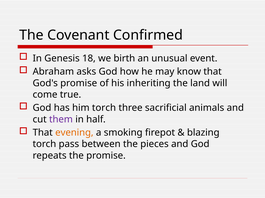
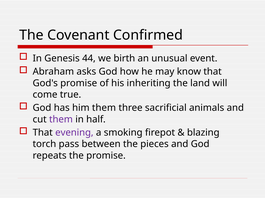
18: 18 -> 44
him torch: torch -> them
evening colour: orange -> purple
